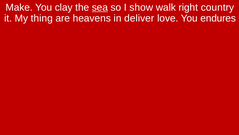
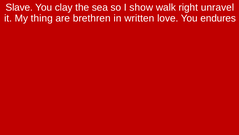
Make: Make -> Slave
sea underline: present -> none
country: country -> unravel
heavens: heavens -> brethren
deliver: deliver -> written
